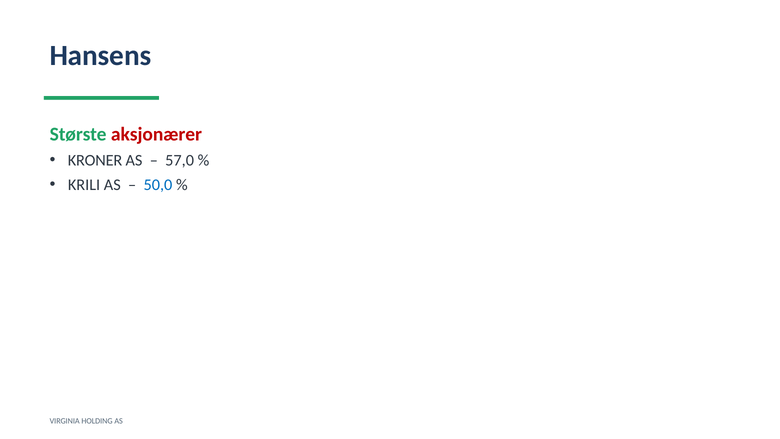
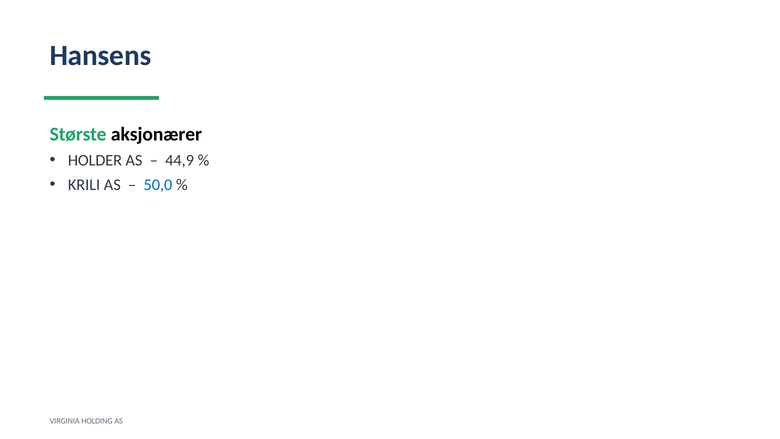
aksjonærer colour: red -> black
KRONER: KRONER -> HOLDER
57,0: 57,0 -> 44,9
